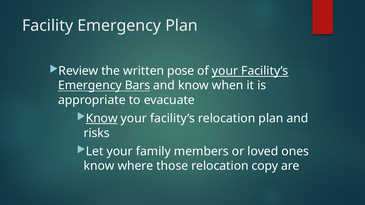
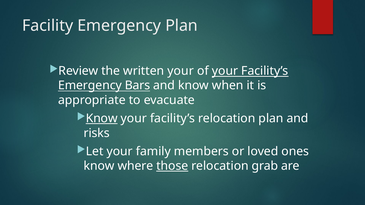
written pose: pose -> your
those underline: none -> present
copy: copy -> grab
